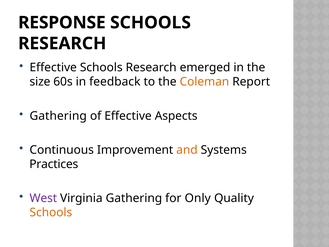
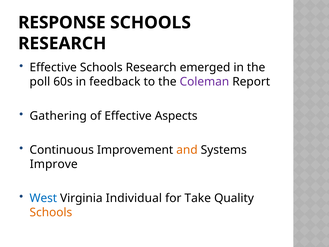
size: size -> poll
Coleman colour: orange -> purple
Practices: Practices -> Improve
West colour: purple -> blue
Virginia Gathering: Gathering -> Individual
Only: Only -> Take
